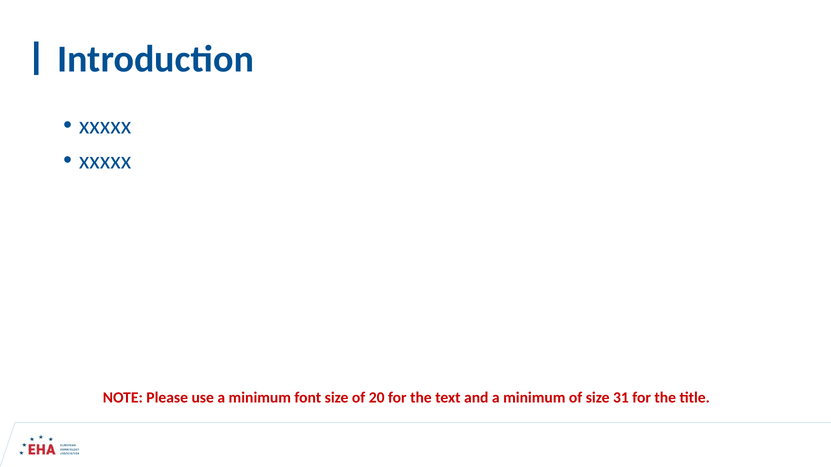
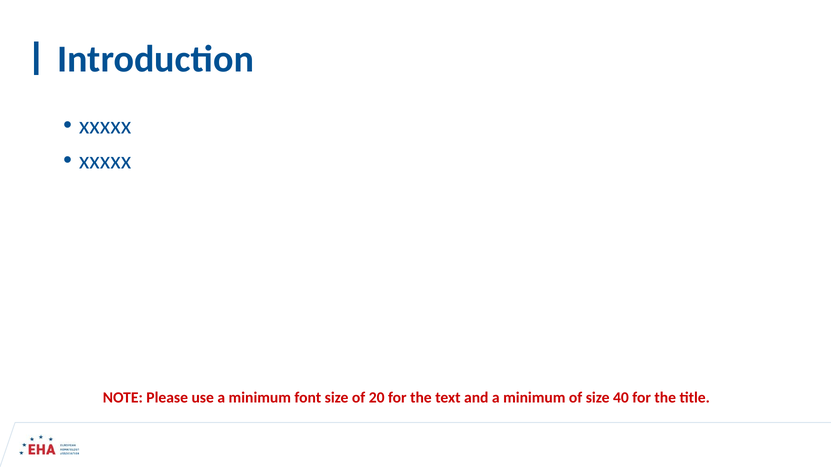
31: 31 -> 40
